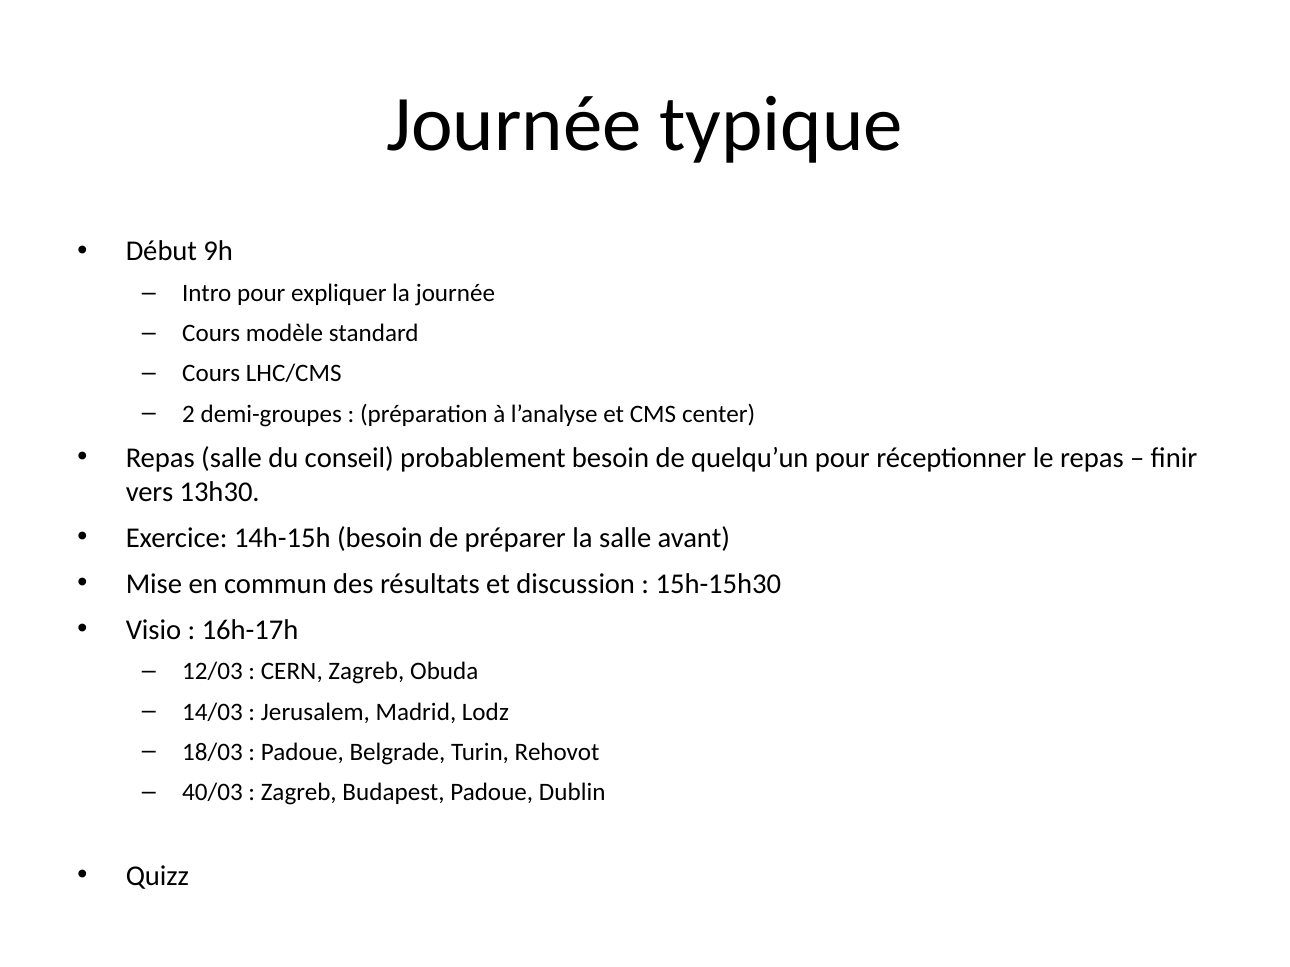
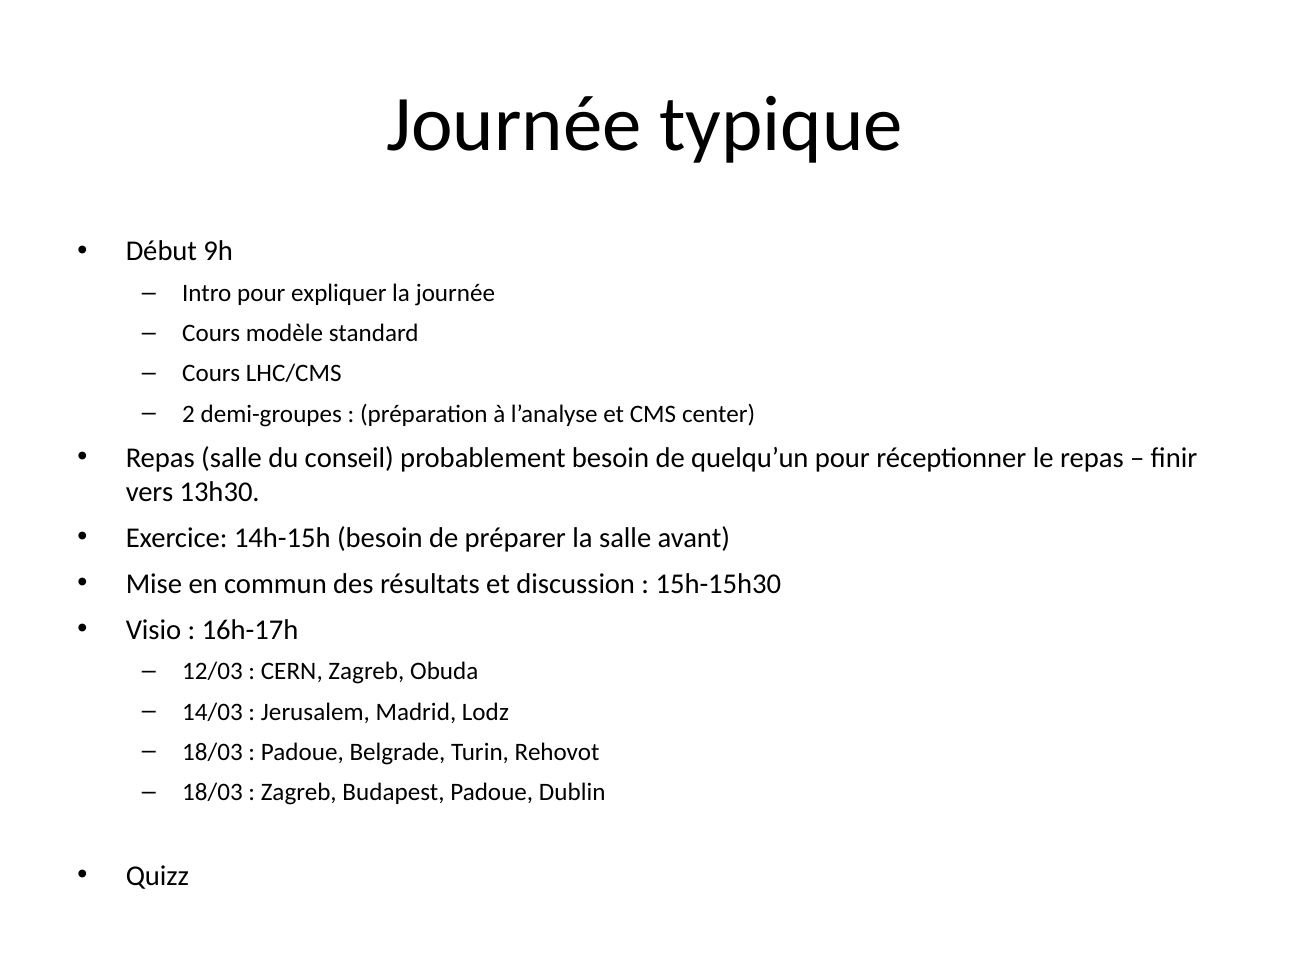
40/03 at (213, 792): 40/03 -> 18/03
